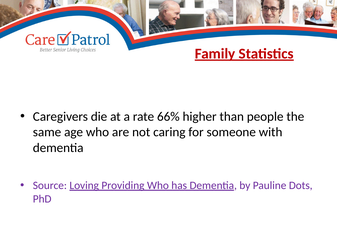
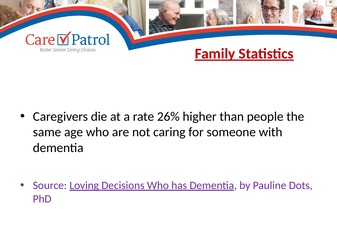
66%: 66% -> 26%
Providing: Providing -> Decisions
